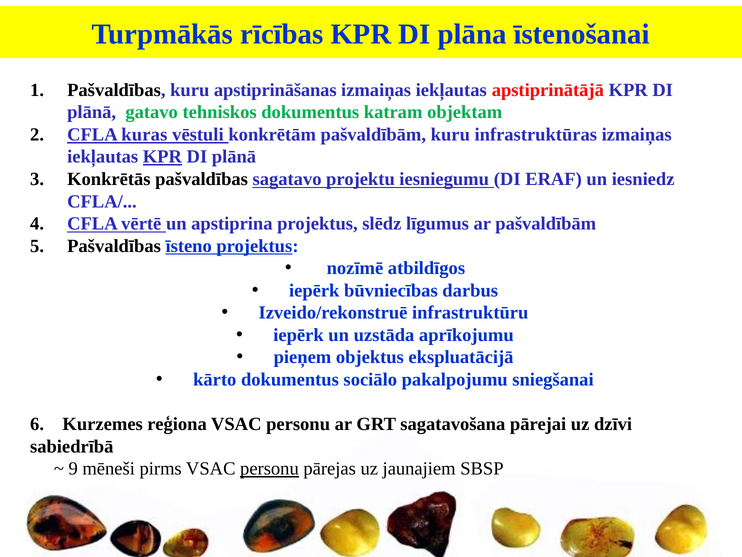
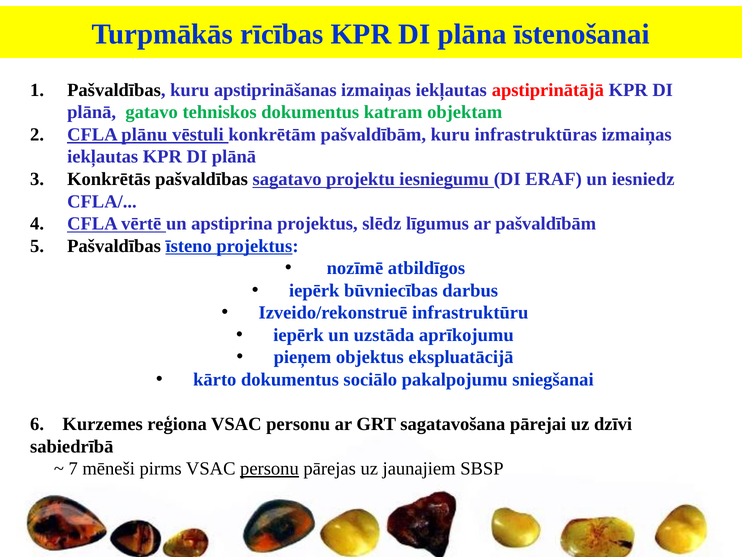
kuras: kuras -> plānu
KPR at (162, 157) underline: present -> none
9: 9 -> 7
